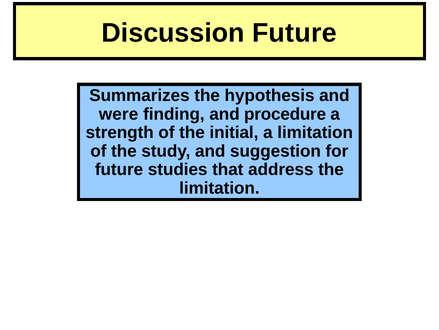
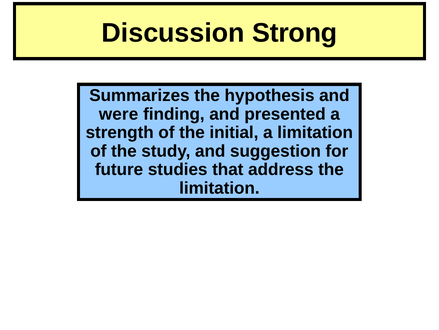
Discussion Future: Future -> Strong
procedure: procedure -> presented
